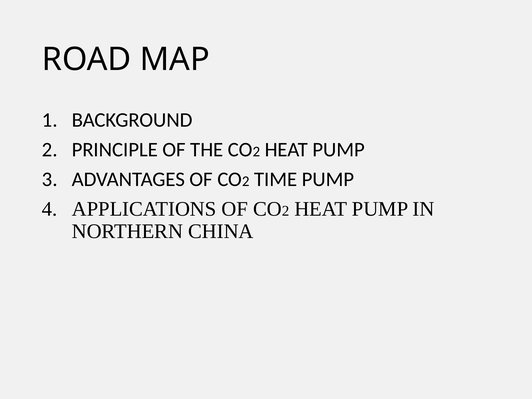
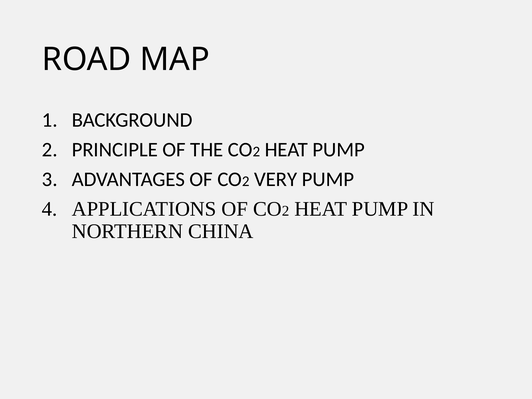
TIME: TIME -> VERY
